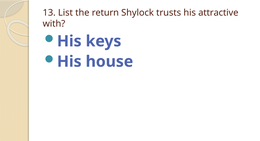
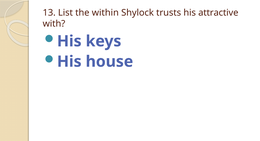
return: return -> within
